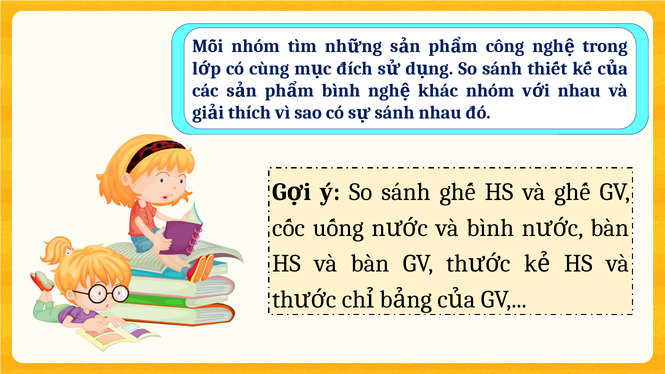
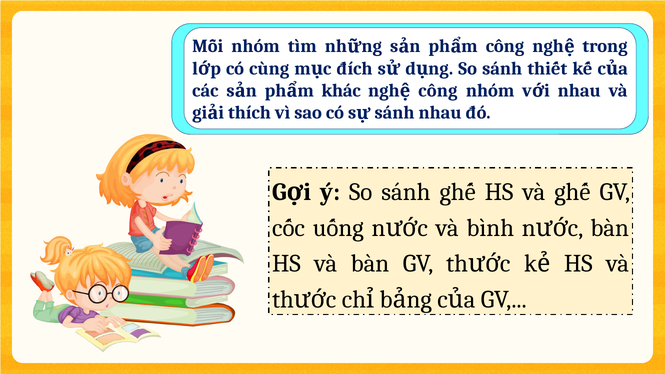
bình at (341, 91): bình -> khác
khác at (438, 91): khác -> công
